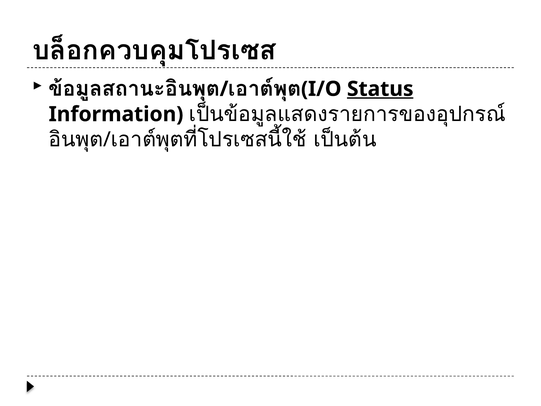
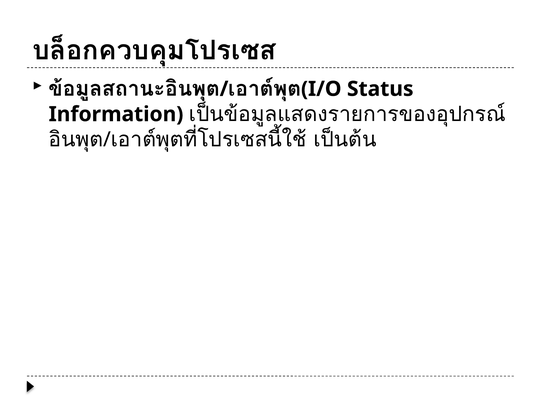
Status underline: present -> none
